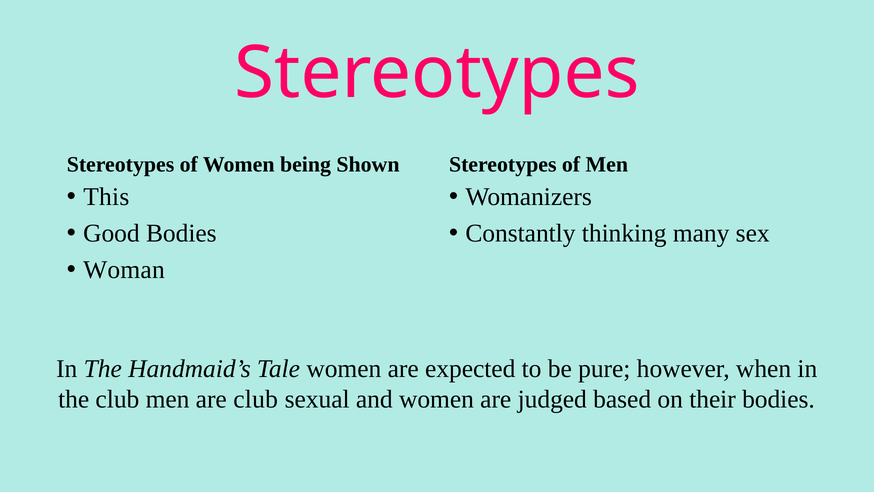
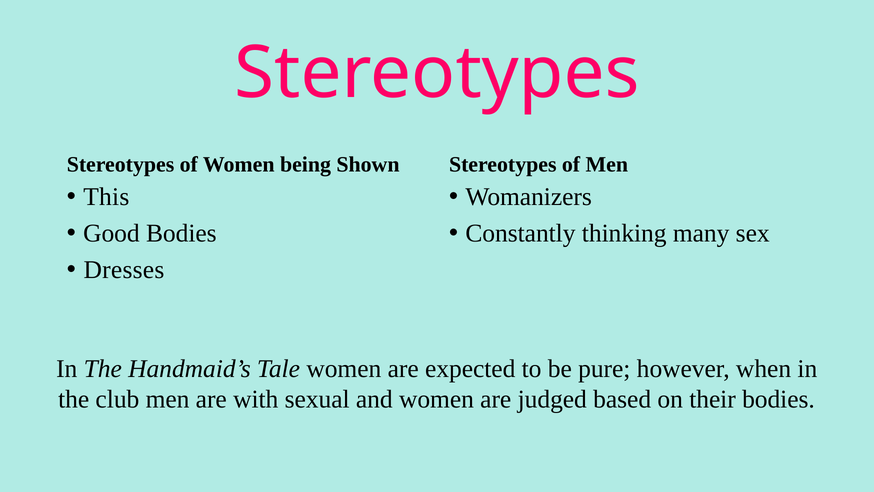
Woman: Woman -> Dresses
are club: club -> with
